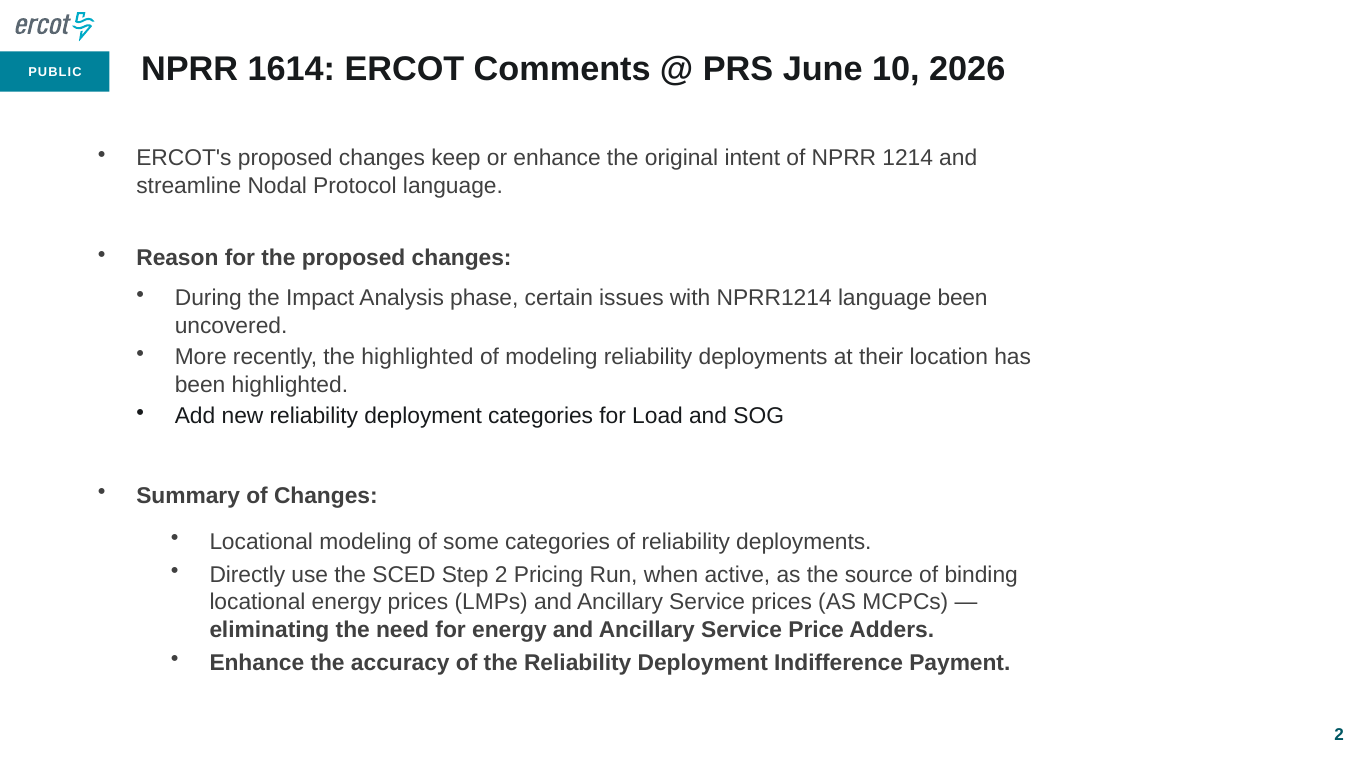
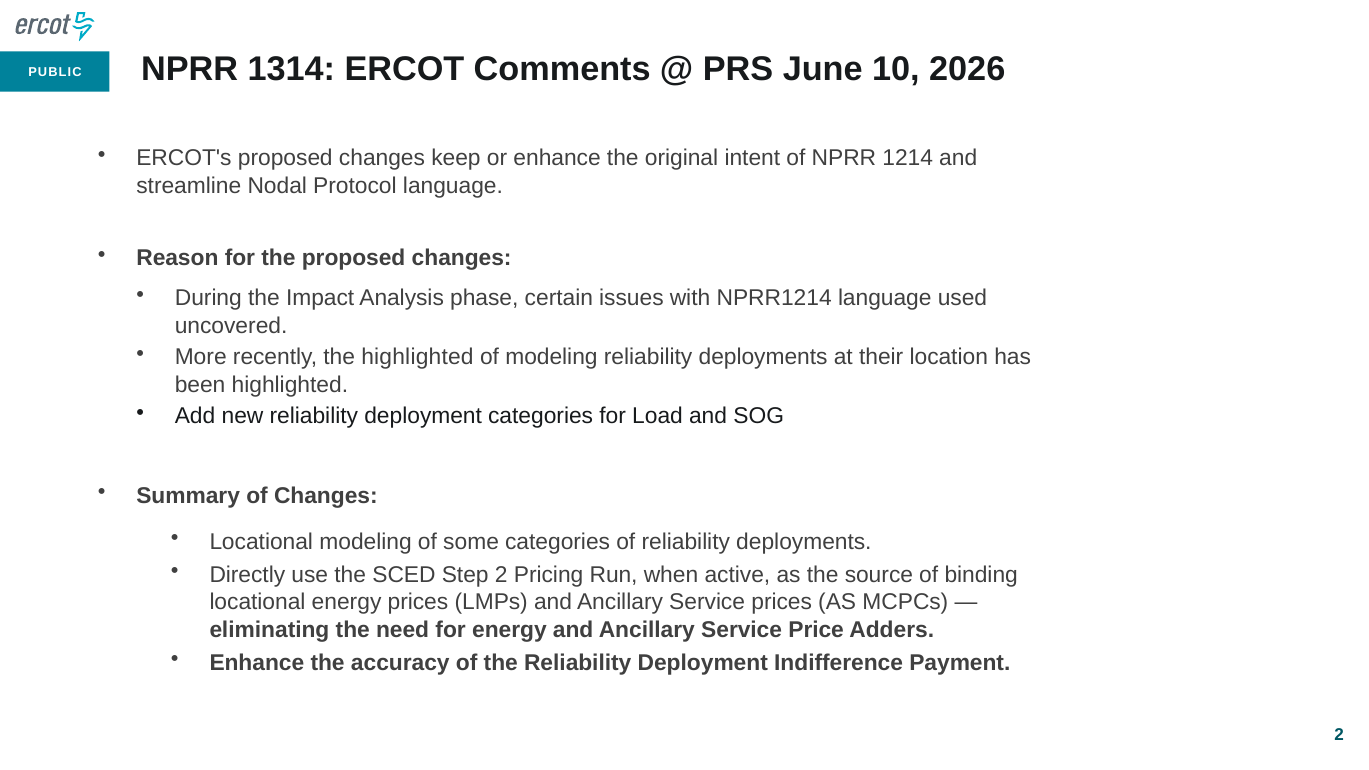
1614: 1614 -> 1314
language been: been -> used
